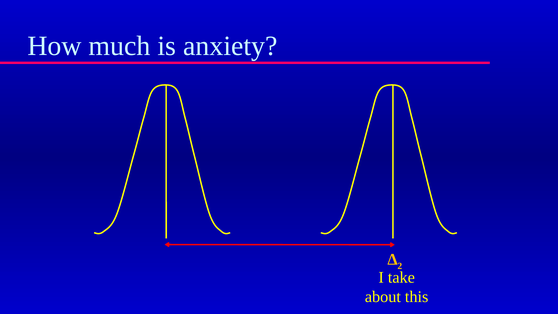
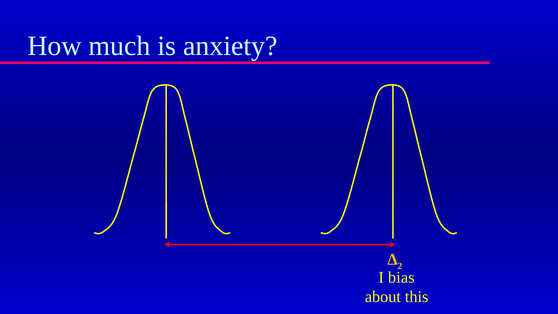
take: take -> bias
